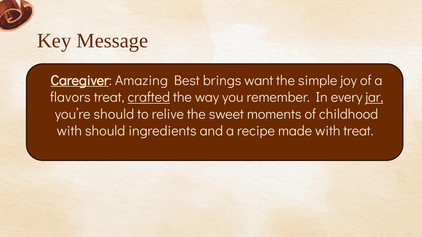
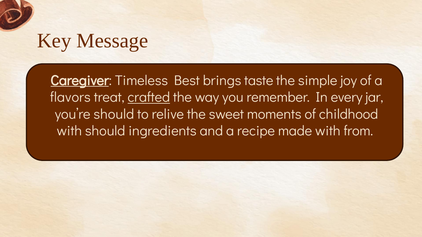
Amazing: Amazing -> Timeless
want: want -> taste
jar underline: present -> none
with treat: treat -> from
